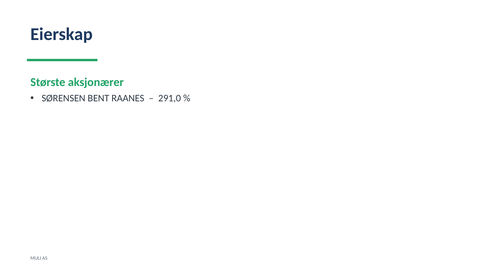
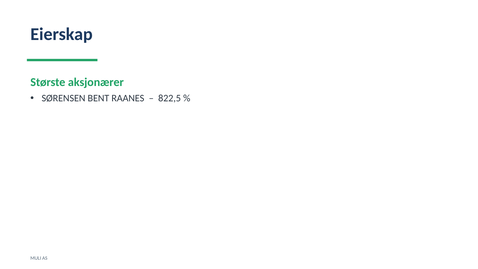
291,0: 291,0 -> 822,5
